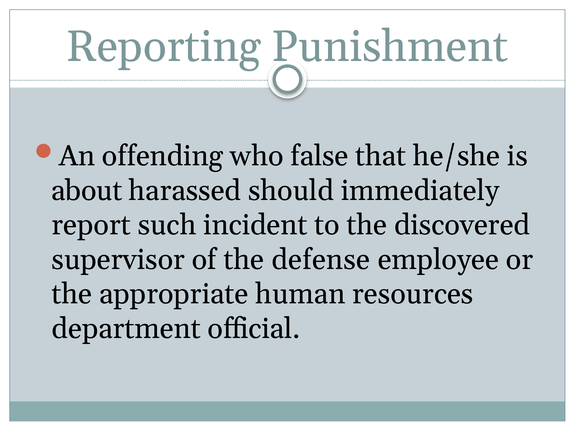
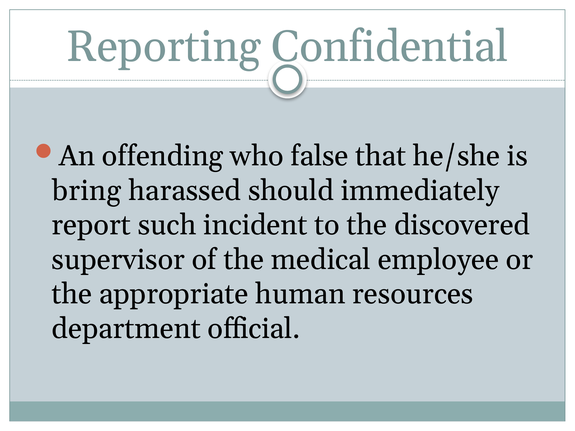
Punishment: Punishment -> Confidential
about: about -> bring
defense: defense -> medical
